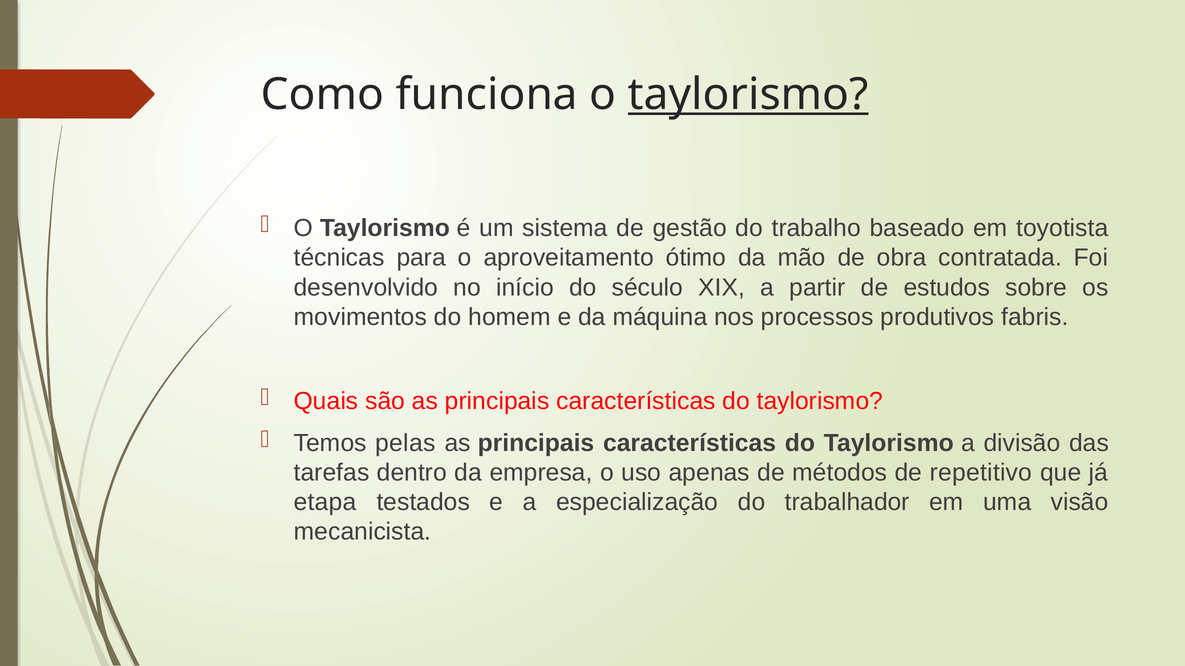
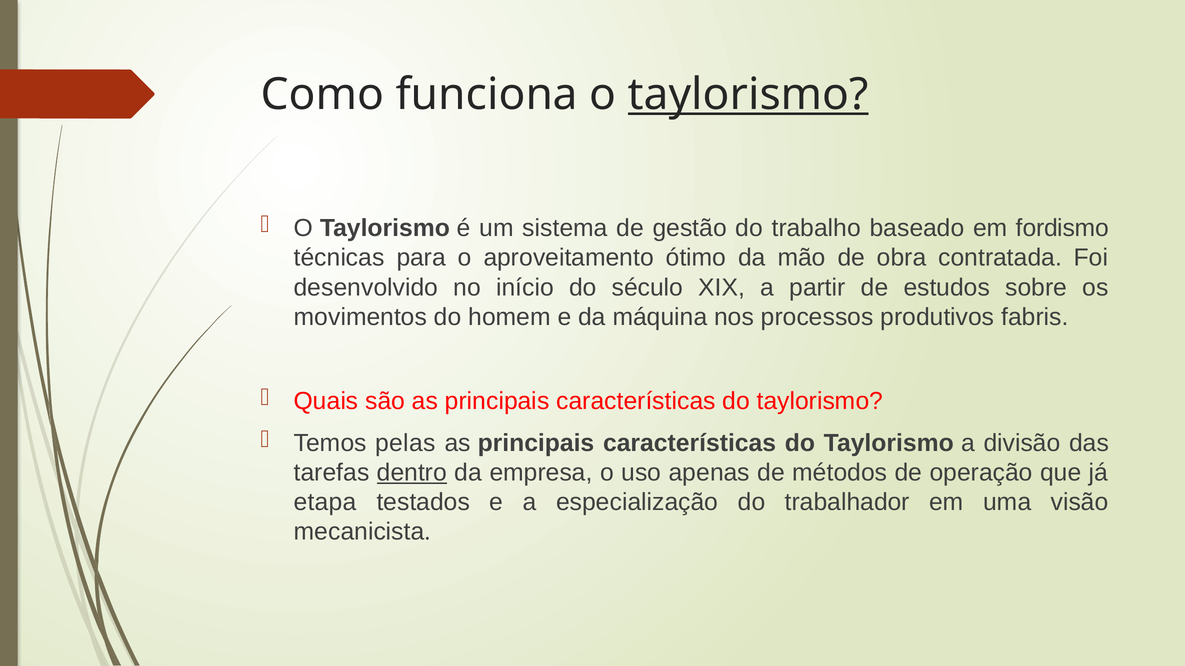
toyotista: toyotista -> fordismo
dentro underline: none -> present
repetitivo: repetitivo -> operação
